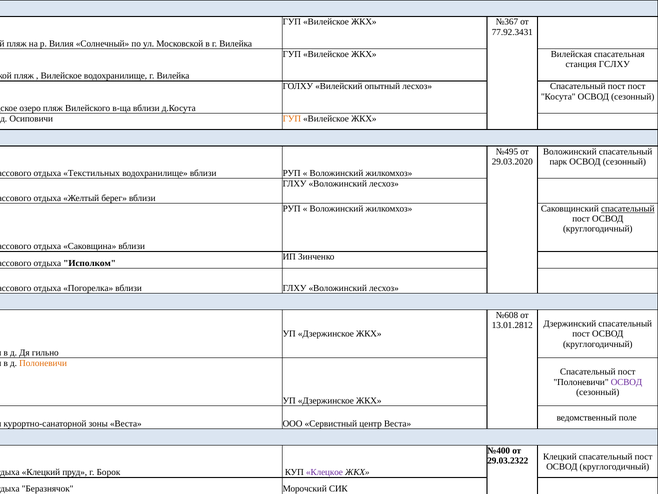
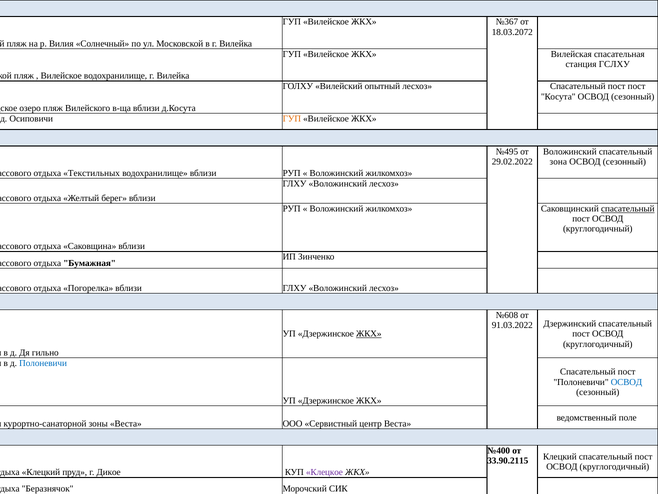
77.92.3431: 77.92.3431 -> 18.03.2072
29.03.2020: 29.03.2020 -> 29.02.2022
парк at (558, 161): парк -> зона
Исполком: Исполком -> Бумажная
13.01.2812: 13.01.2812 -> 91.03.2022
ЖКХ at (369, 334) underline: none -> present
Полоневичи at (43, 363) colour: orange -> blue
ОСВОД at (626, 382) colour: purple -> blue
29.03.2322: 29.03.2322 -> 33.90.2115
Борок: Борок -> Дикое
